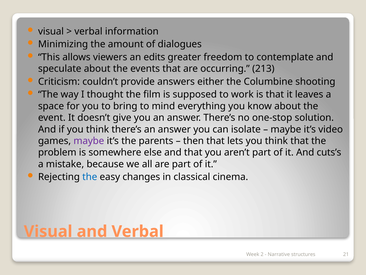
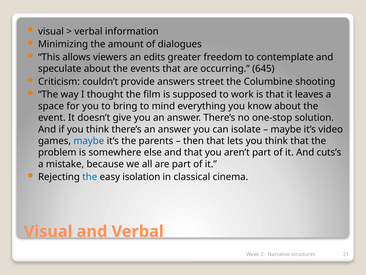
213: 213 -> 645
either: either -> street
maybe at (89, 141) colour: purple -> blue
changes: changes -> isolation
